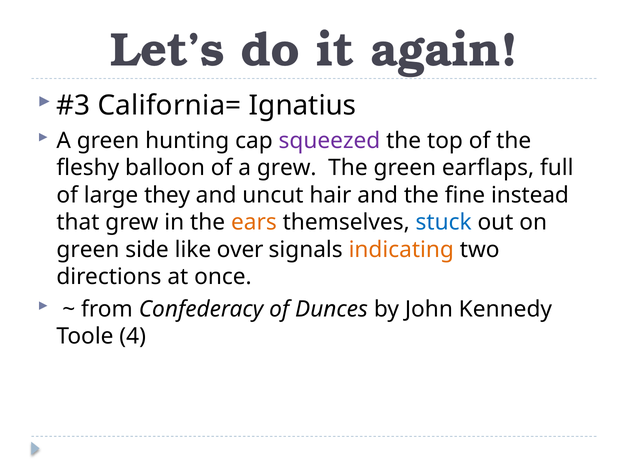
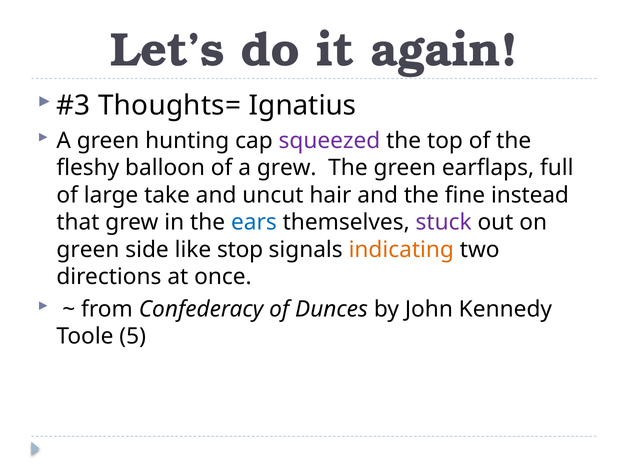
California=: California= -> Thoughts=
they: they -> take
ears colour: orange -> blue
stuck colour: blue -> purple
over: over -> stop
4: 4 -> 5
